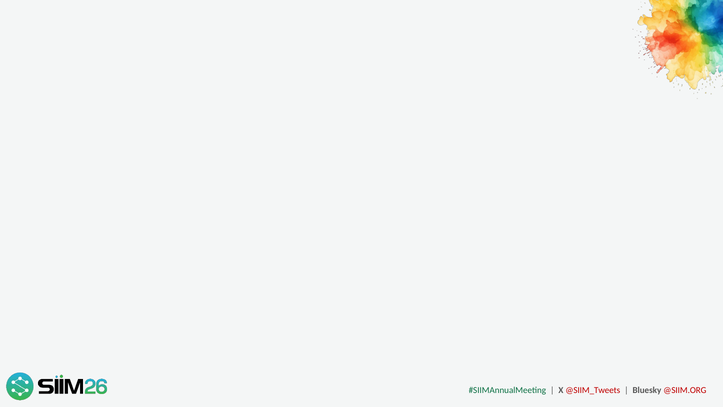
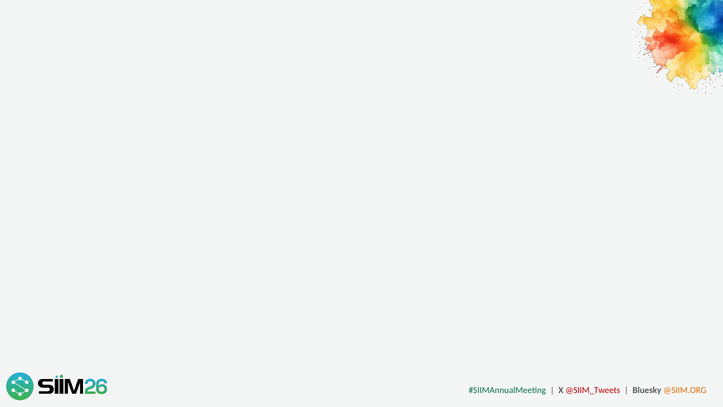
@SIIM.ORG colour: red -> orange
